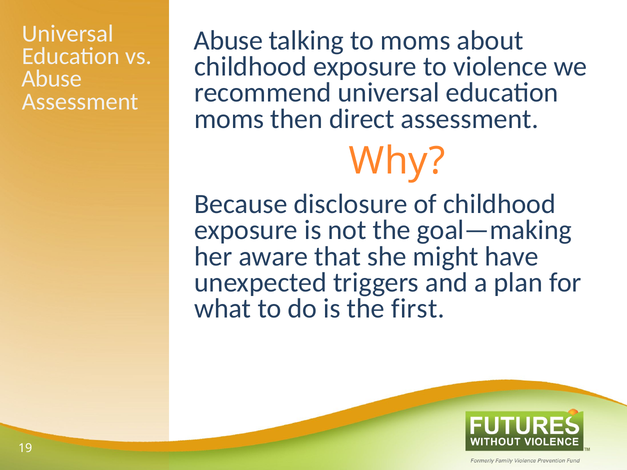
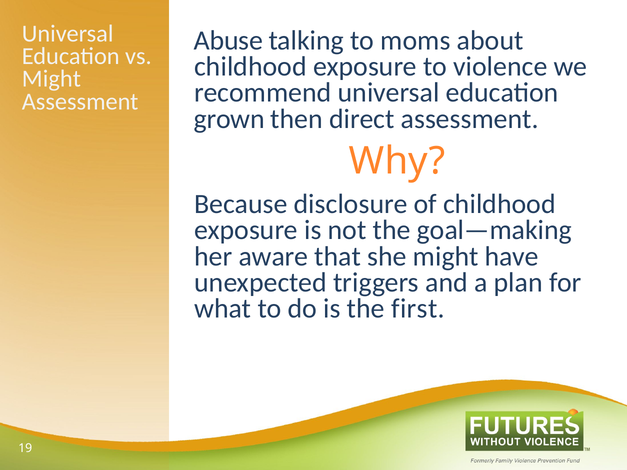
Abuse at (52, 79): Abuse -> Might
moms at (229, 119): moms -> grown
